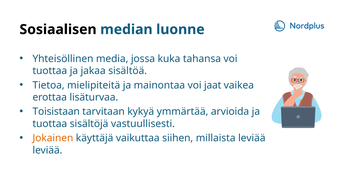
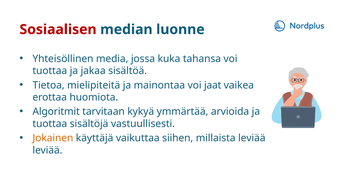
Sosiaalisen colour: black -> red
lisäturvaa: lisäturvaa -> huomiota
Toisistaan: Toisistaan -> Algoritmit
